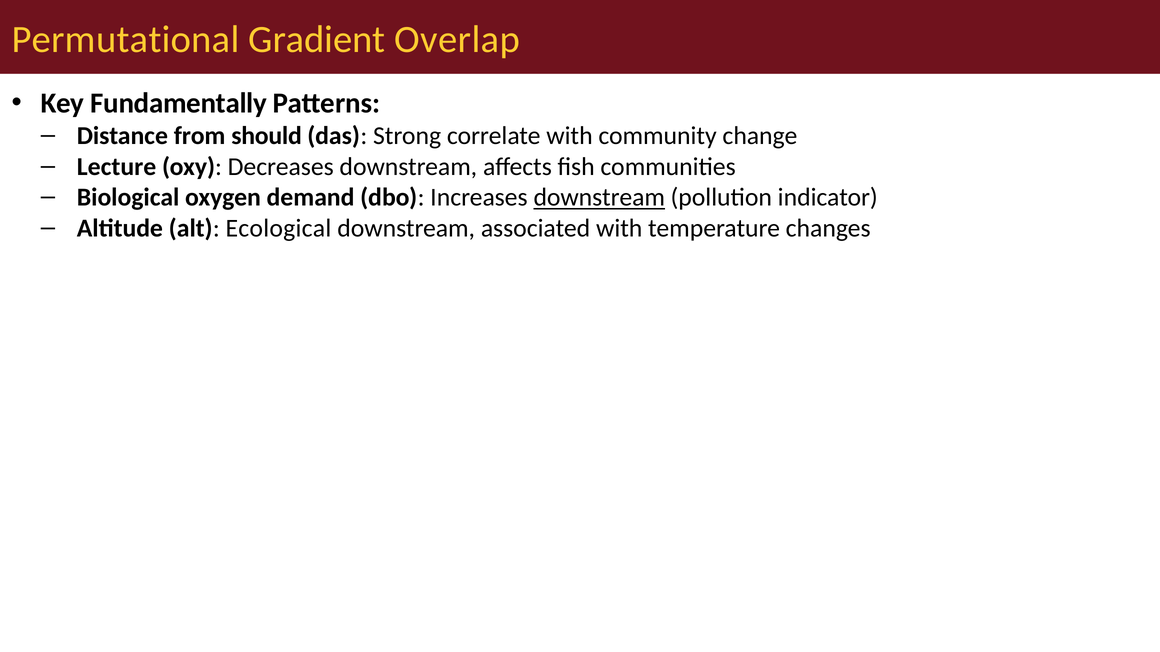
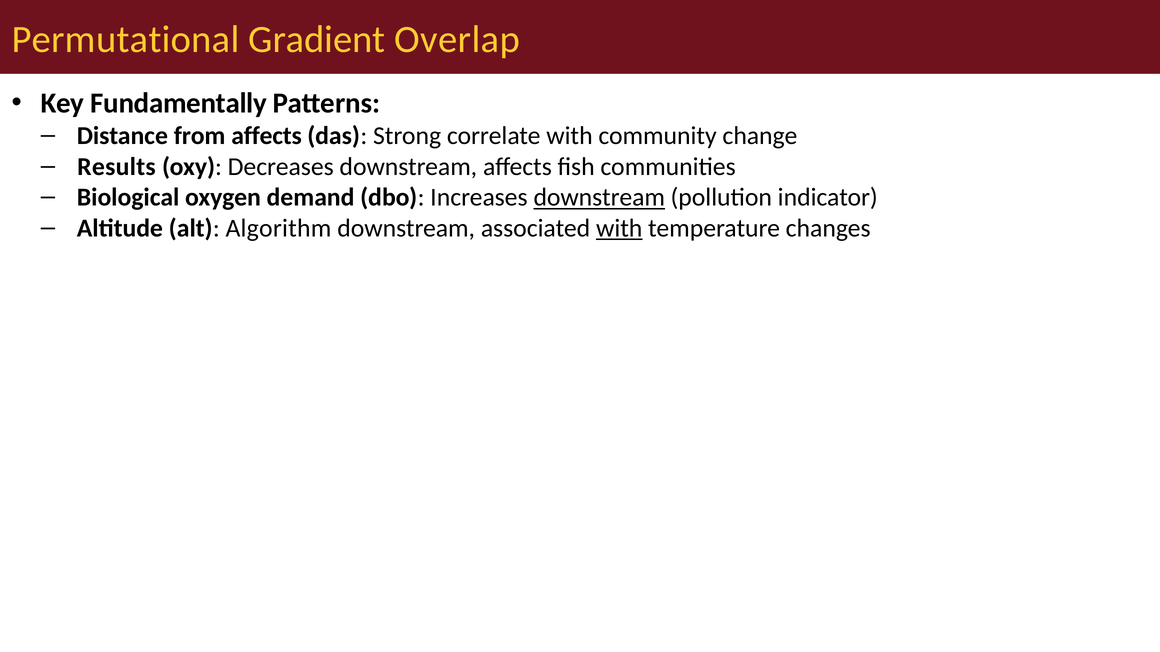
from should: should -> affects
Lecture: Lecture -> Results
Ecological: Ecological -> Algorithm
with at (619, 229) underline: none -> present
